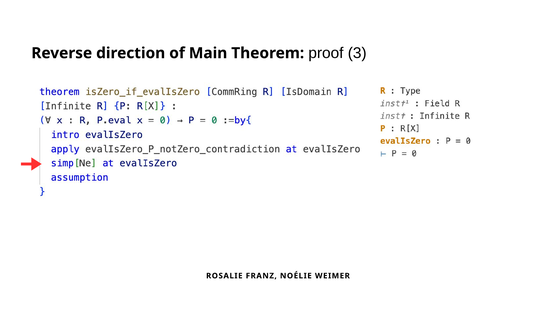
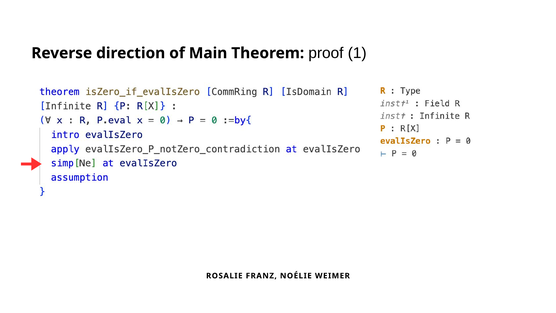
3: 3 -> 1
